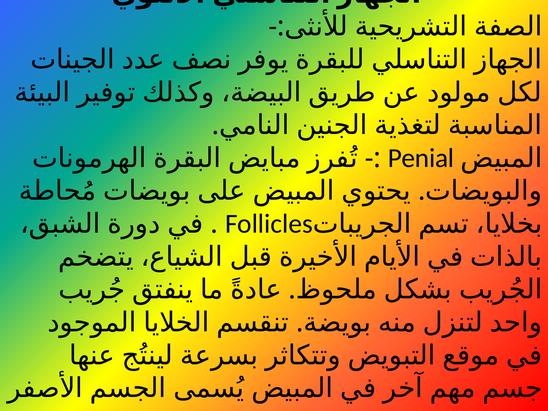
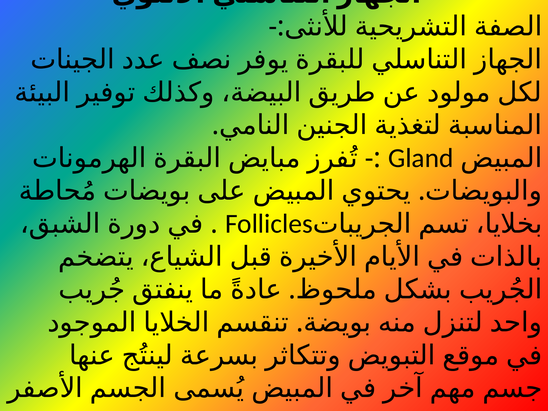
Penial: Penial -> Gland
